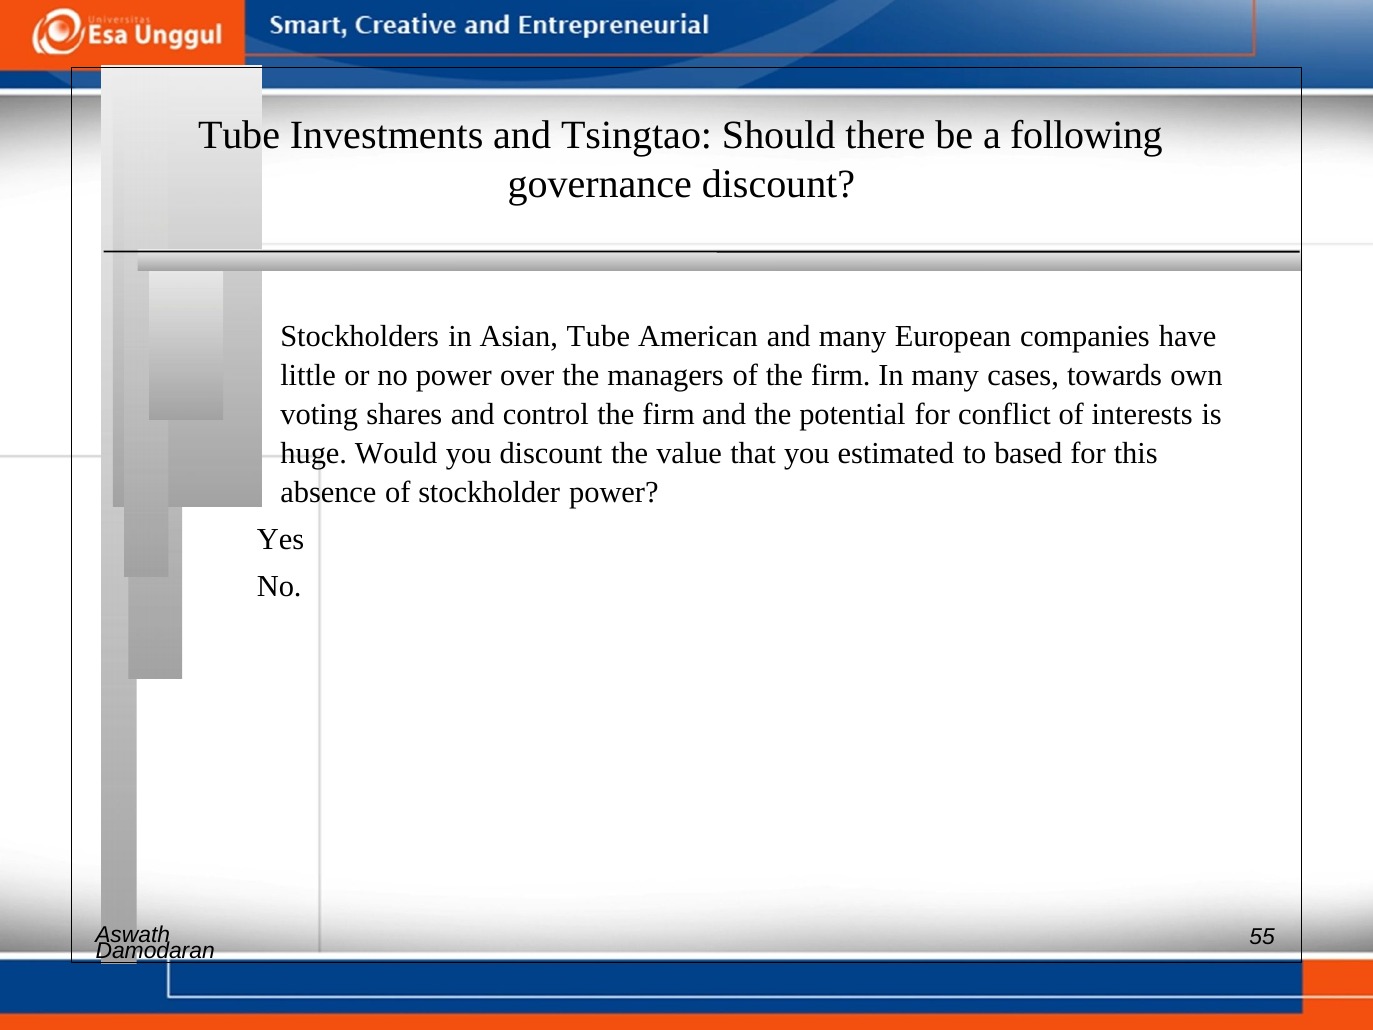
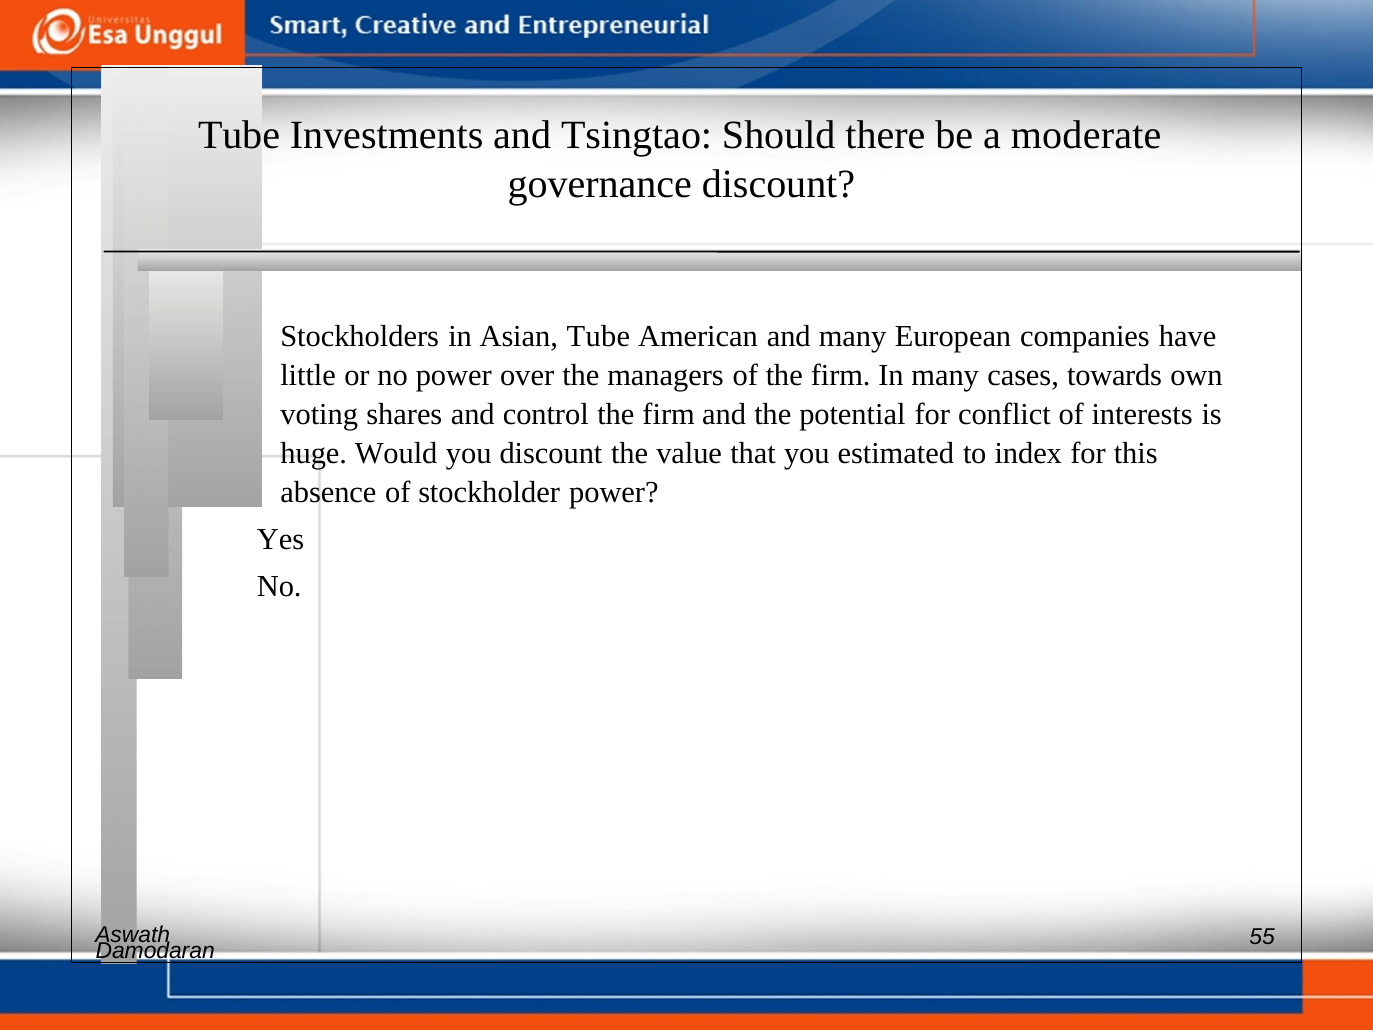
following: following -> moderate
based: based -> index
